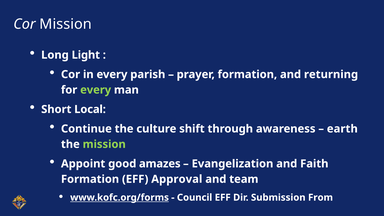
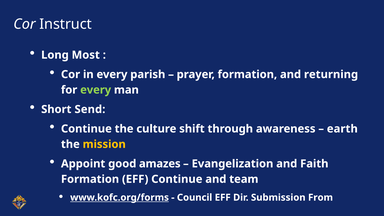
Cor Mission: Mission -> Instruct
Light: Light -> Most
Local: Local -> Send
mission at (104, 144) colour: light green -> yellow
EFF Approval: Approval -> Continue
